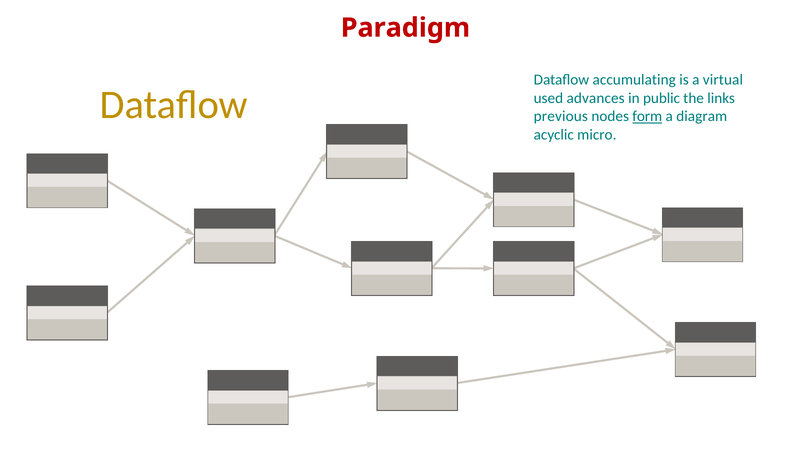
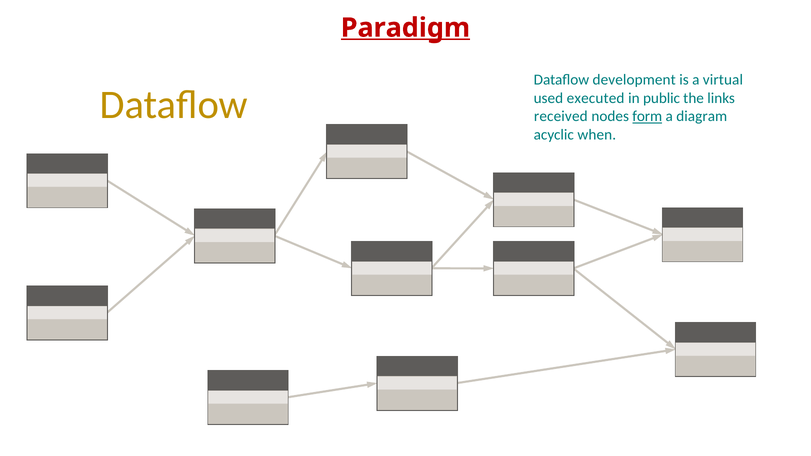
Paradigm underline: none -> present
accumulating: accumulating -> development
advances: advances -> executed
previous: previous -> received
micro: micro -> when
